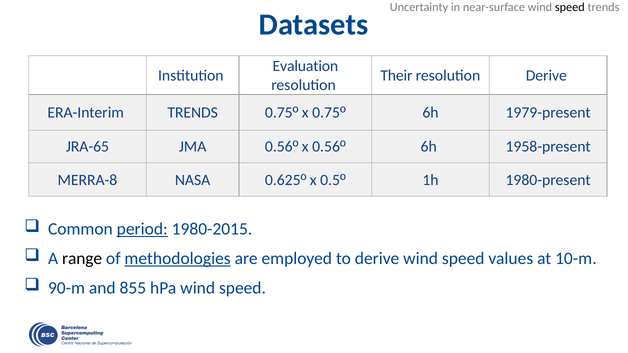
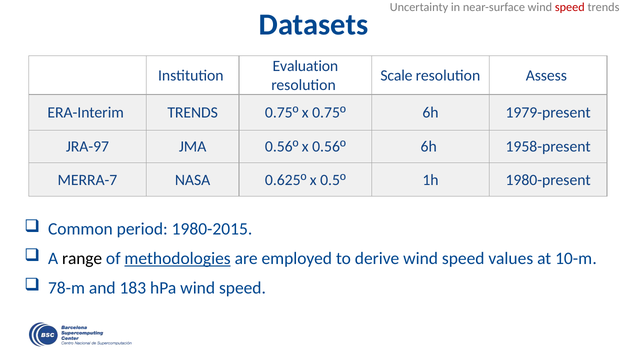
speed at (570, 7) colour: black -> red
Their: Their -> Scale
resolution Derive: Derive -> Assess
JRA-65: JRA-65 -> JRA-97
MERRA-8: MERRA-8 -> MERRA-7
period underline: present -> none
90-m: 90-m -> 78-m
855: 855 -> 183
